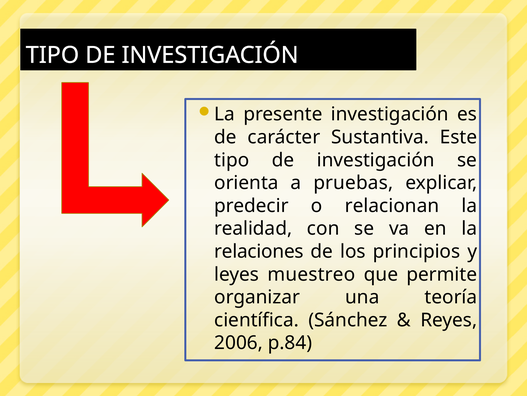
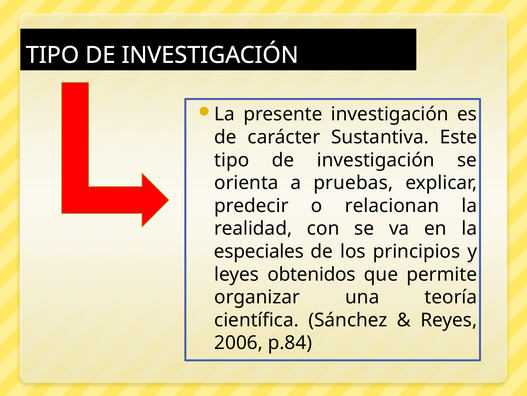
relaciones: relaciones -> especiales
muestreo: muestreo -> obtenidos
